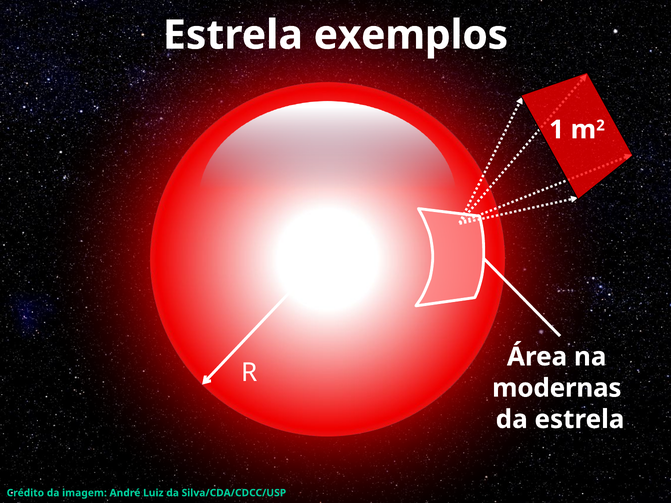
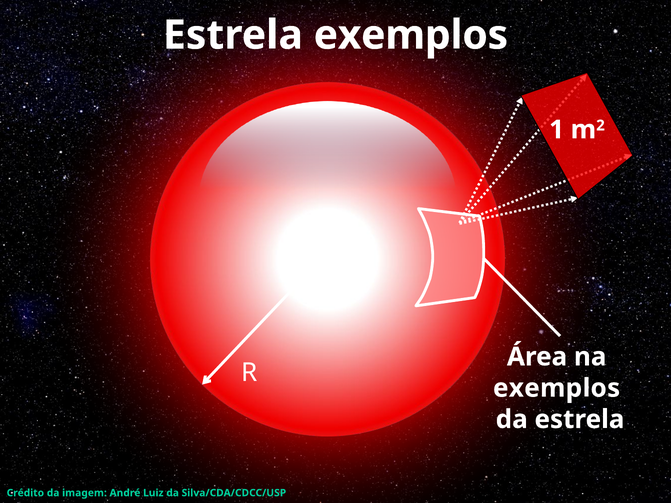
modernas at (557, 388): modernas -> exemplos
